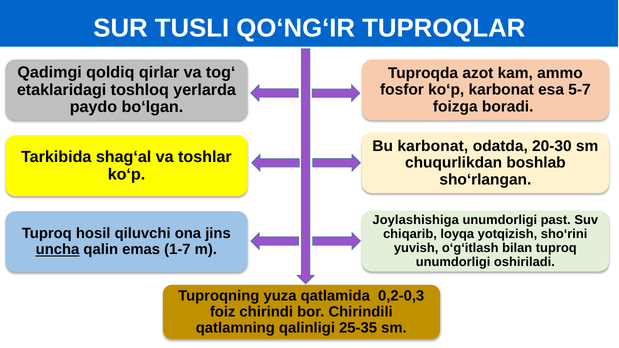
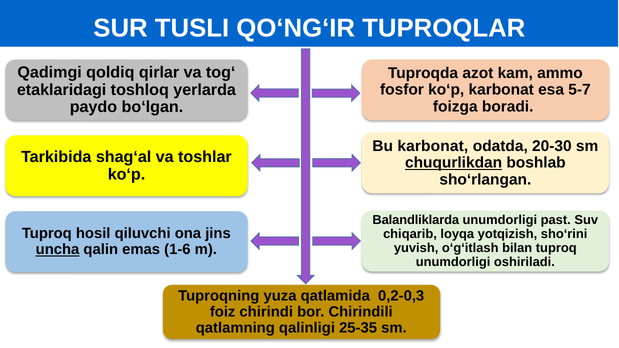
chuqurlikdan underline: none -> present
Joylashishiga: Joylashishiga -> Balandliklarda
1-7: 1-7 -> 1-6
